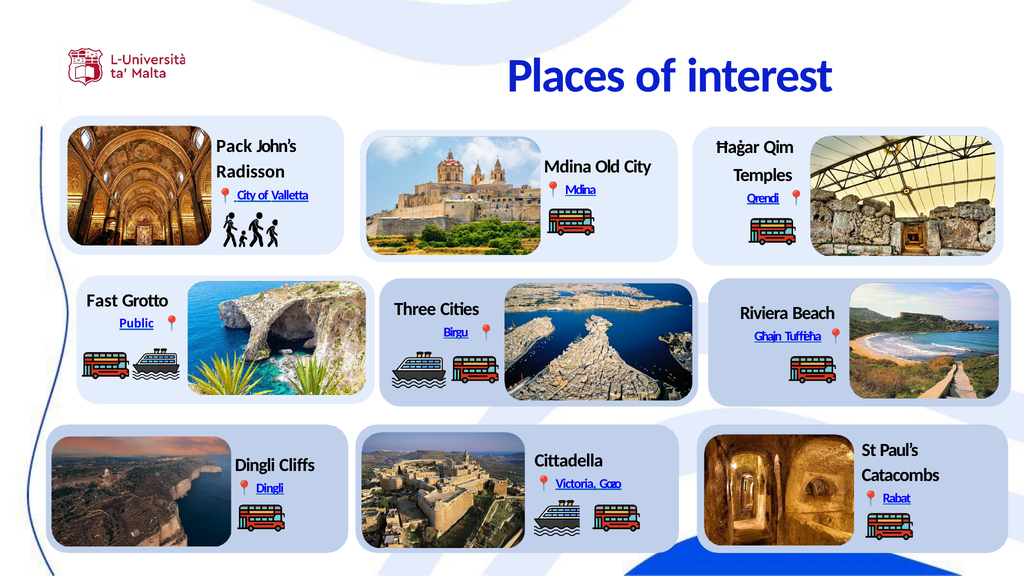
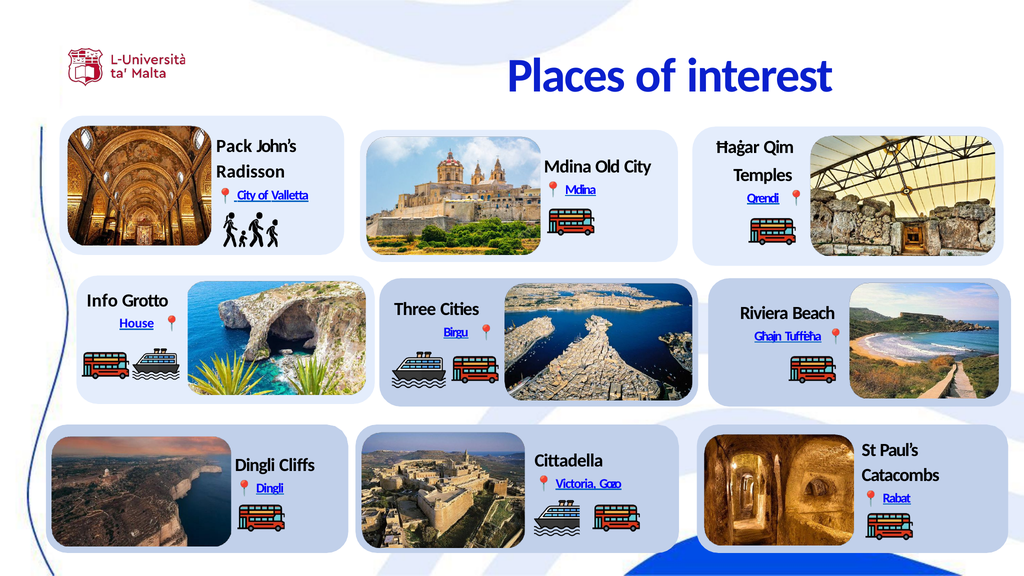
Fast: Fast -> Info
Public: Public -> House
